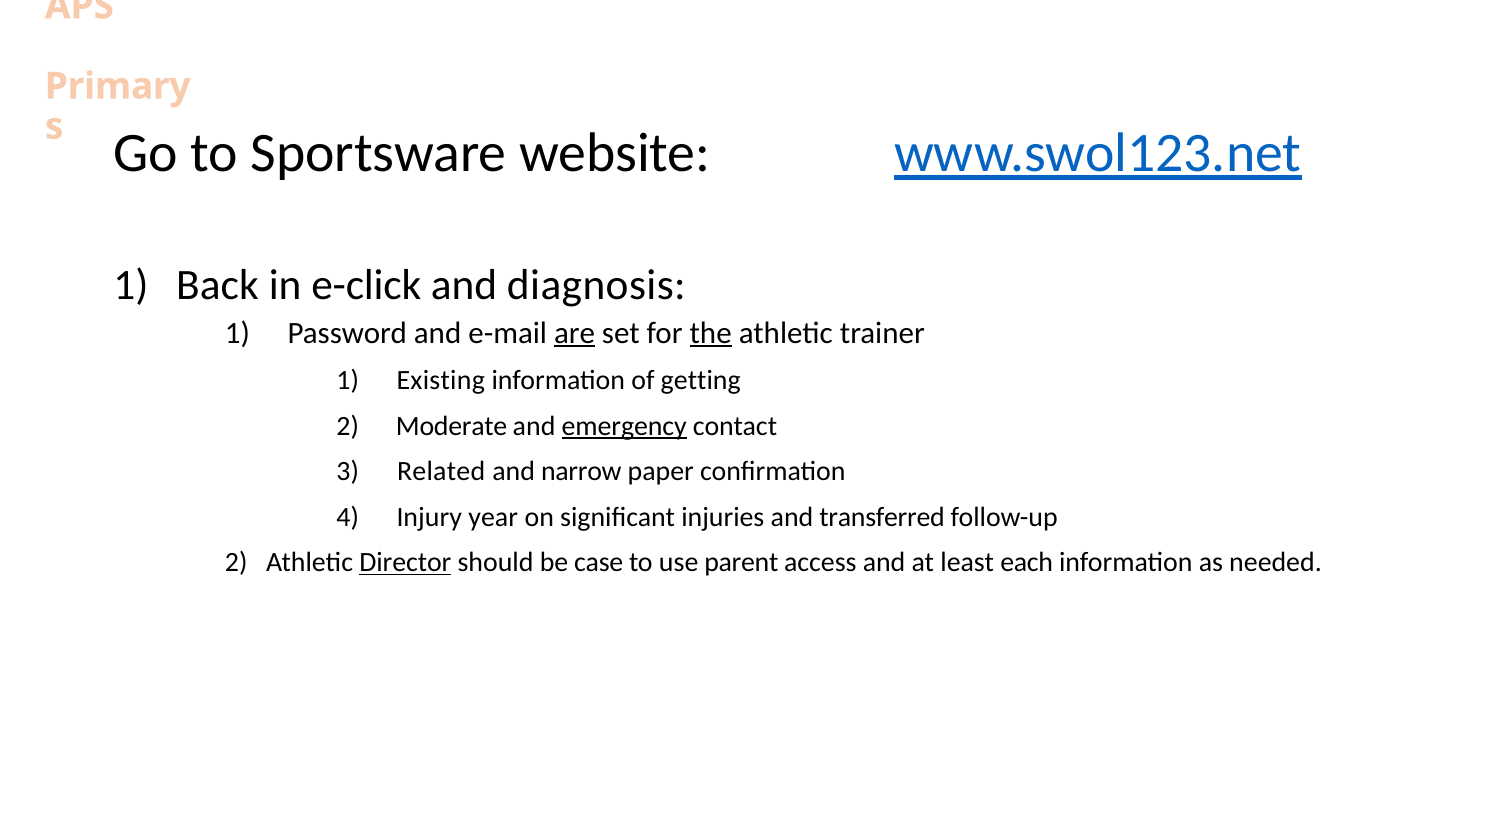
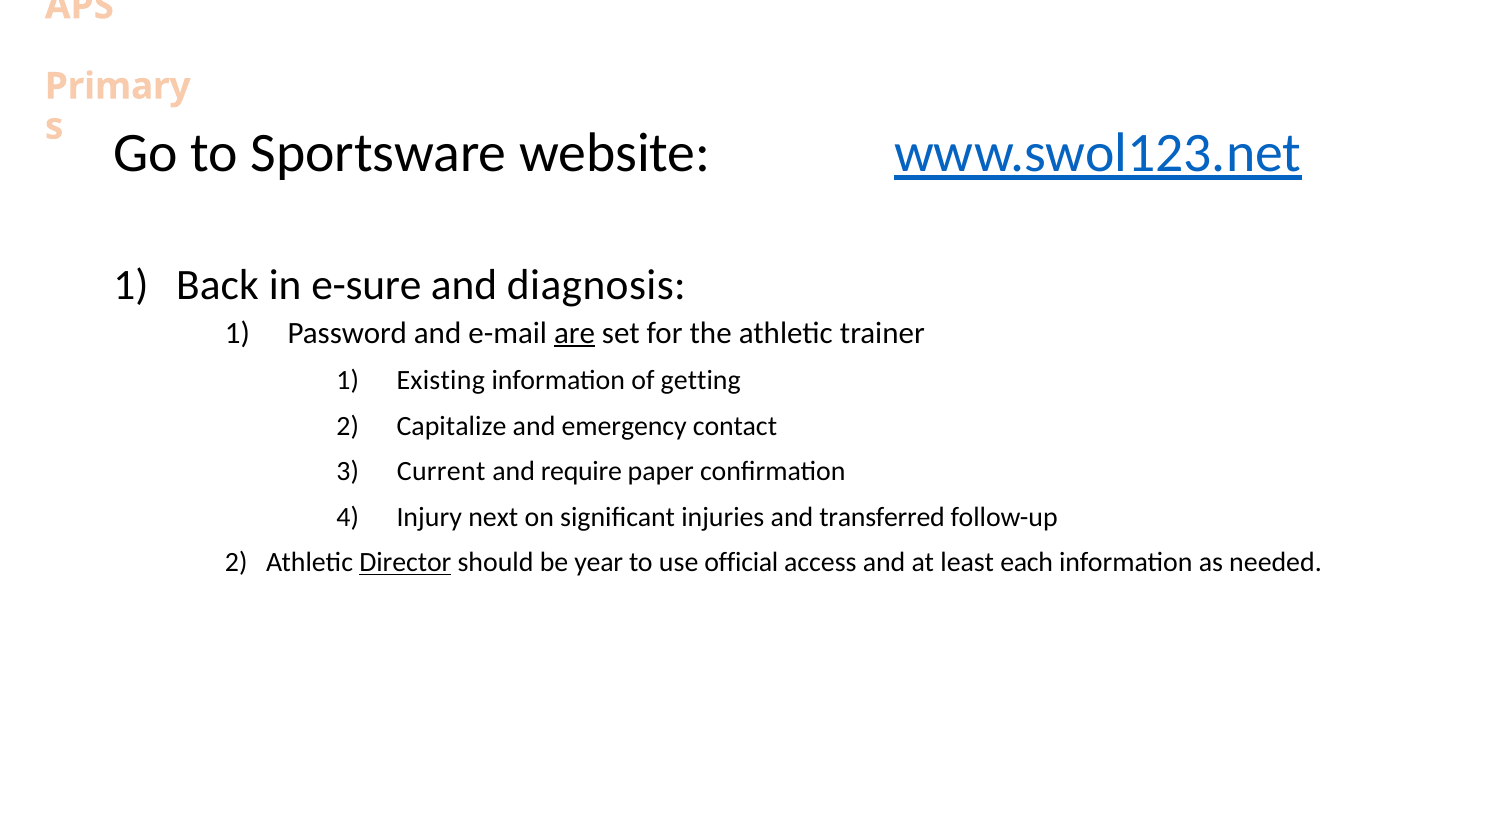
e-click: e-click -> e-sure
the underline: present -> none
Moderate: Moderate -> Capitalize
emergency underline: present -> none
Related: Related -> Current
narrow: narrow -> require
year: year -> next
case: case -> year
parent: parent -> official
